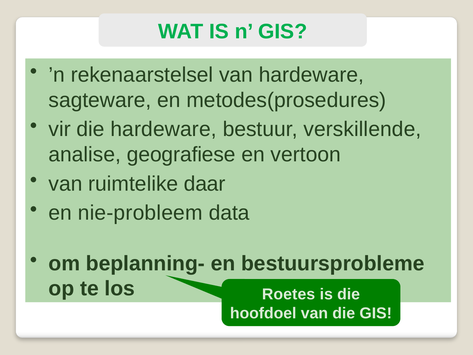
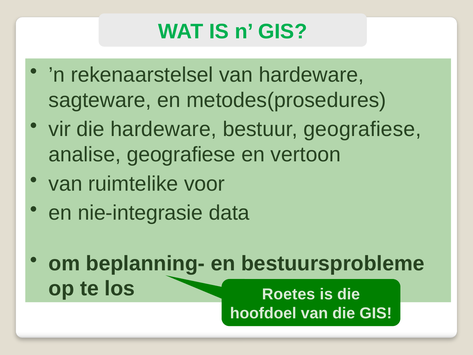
bestuur verskillende: verskillende -> geografiese
daar: daar -> voor
nie-probleem: nie-probleem -> nie-integrasie
